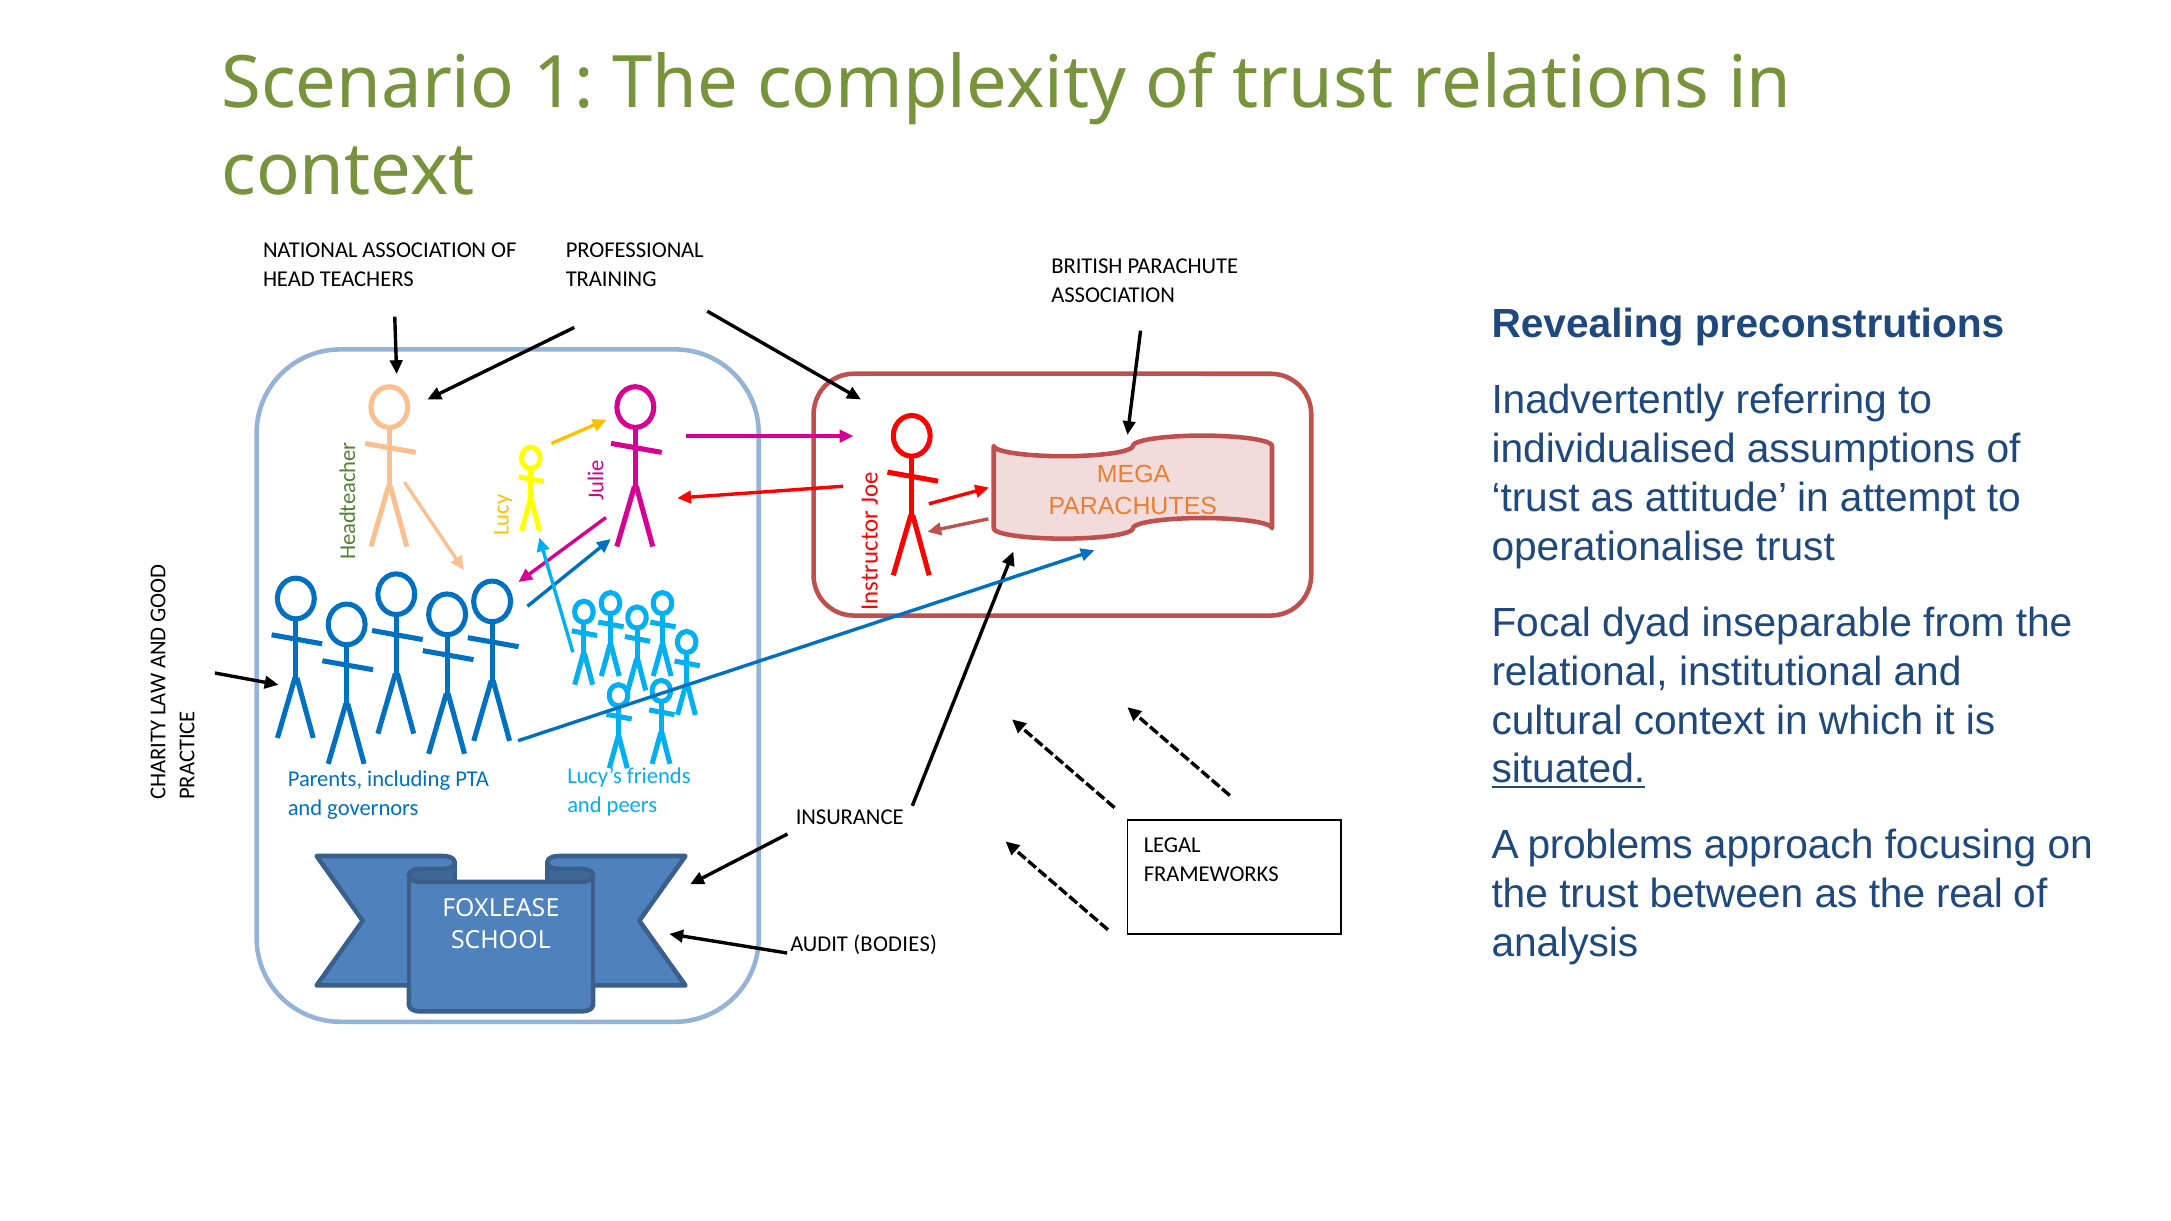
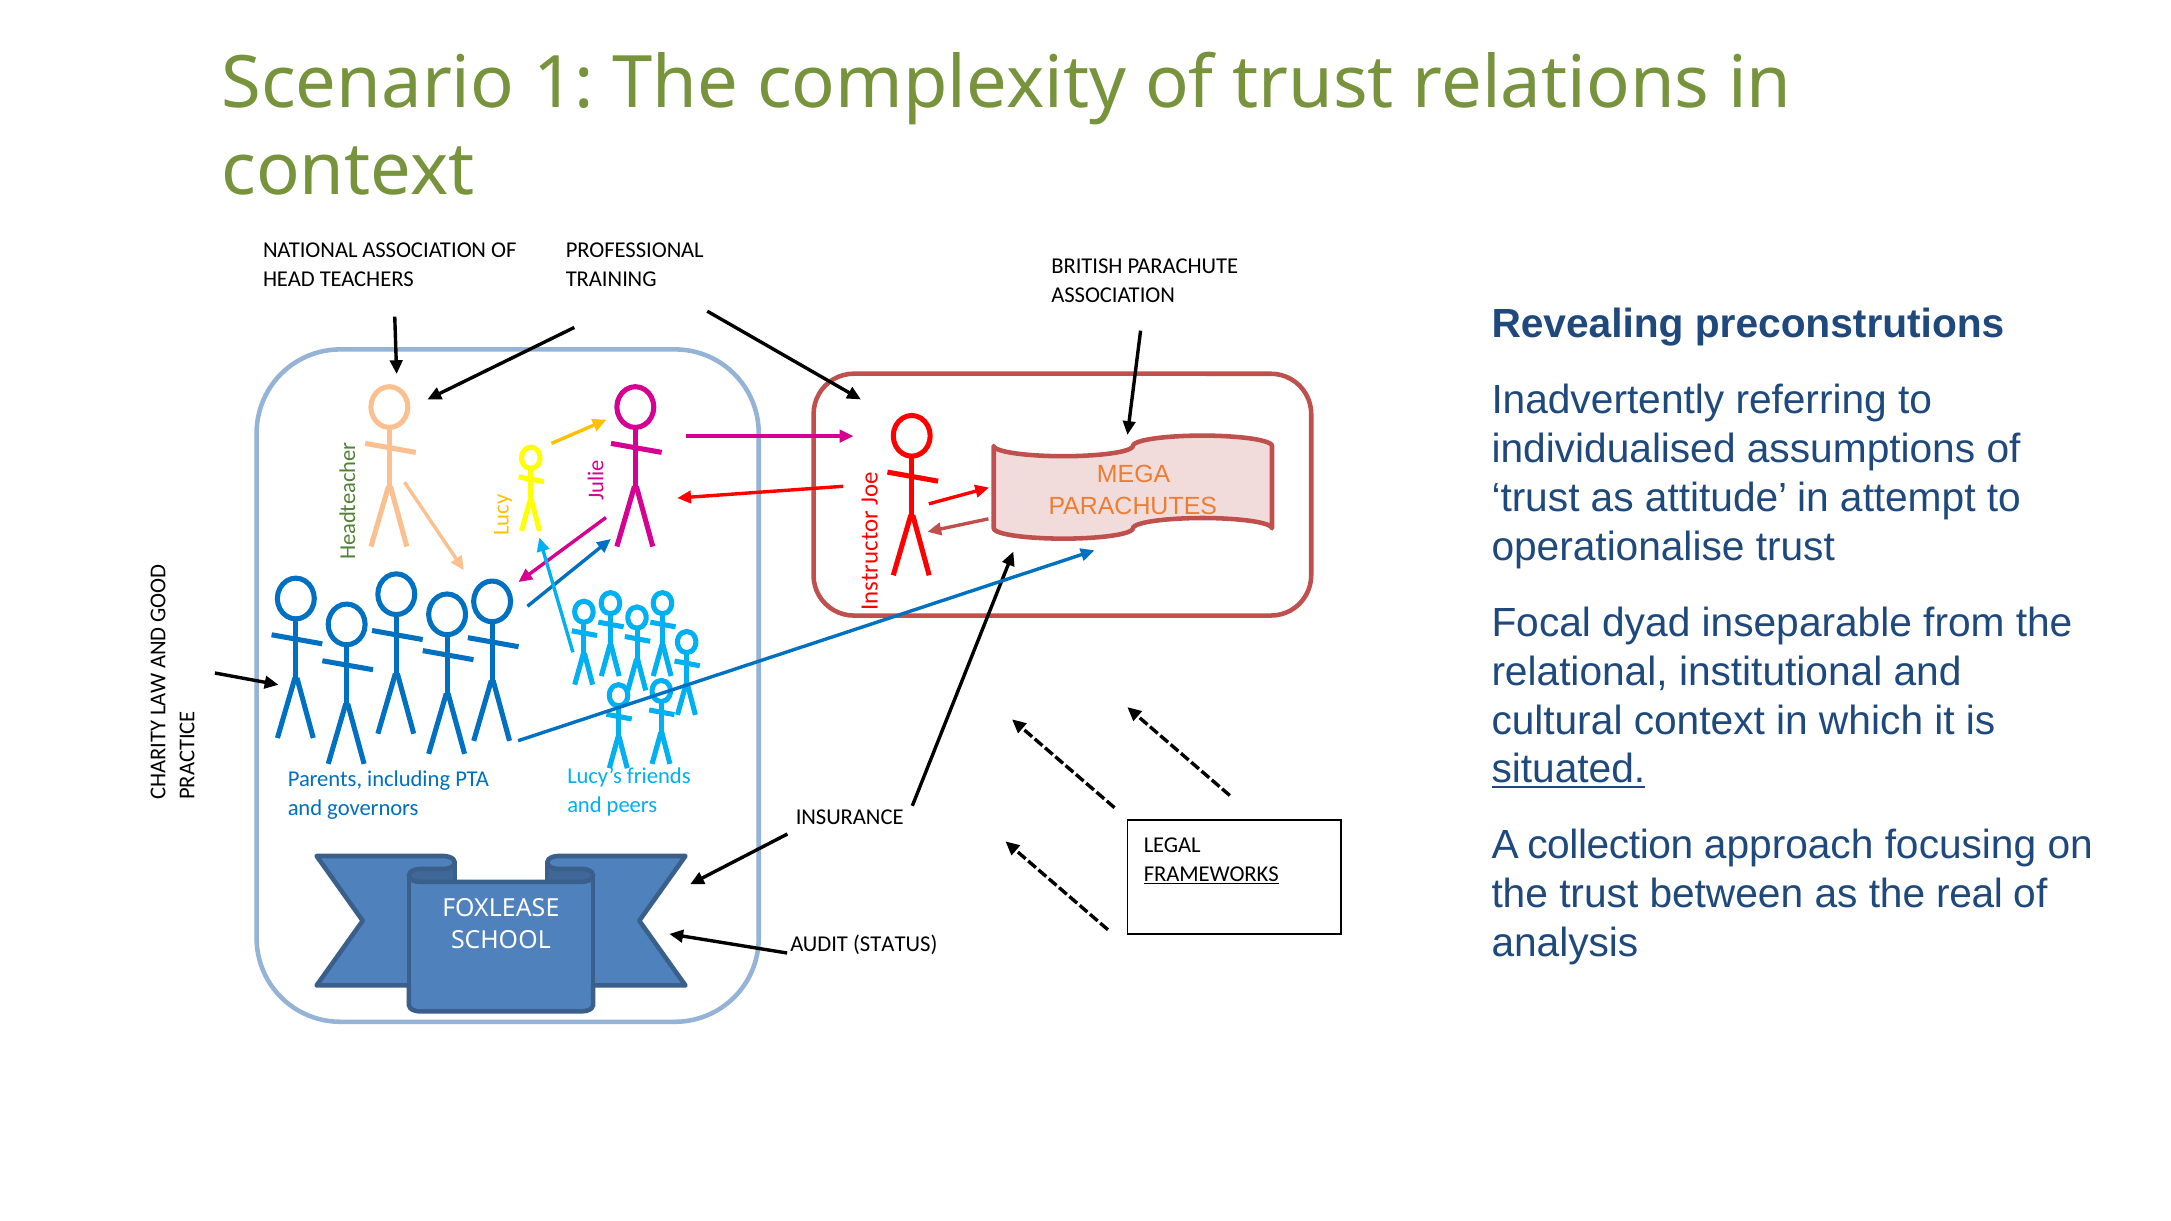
problems: problems -> collection
FRAMEWORKS underline: none -> present
BODIES: BODIES -> STATUS
